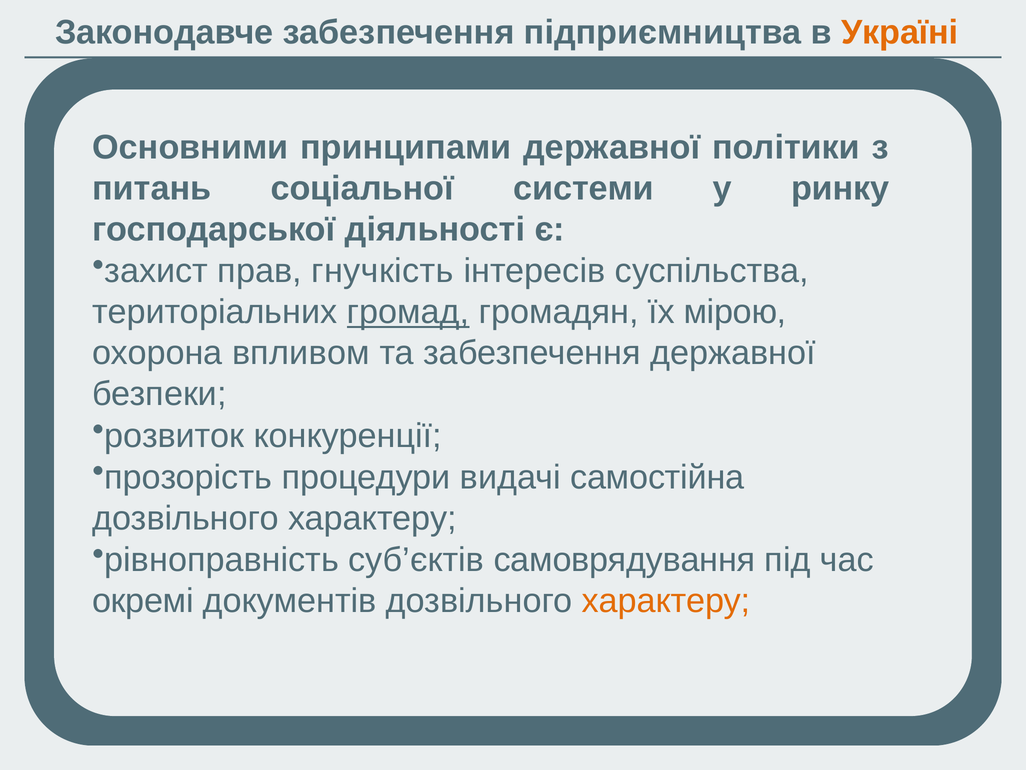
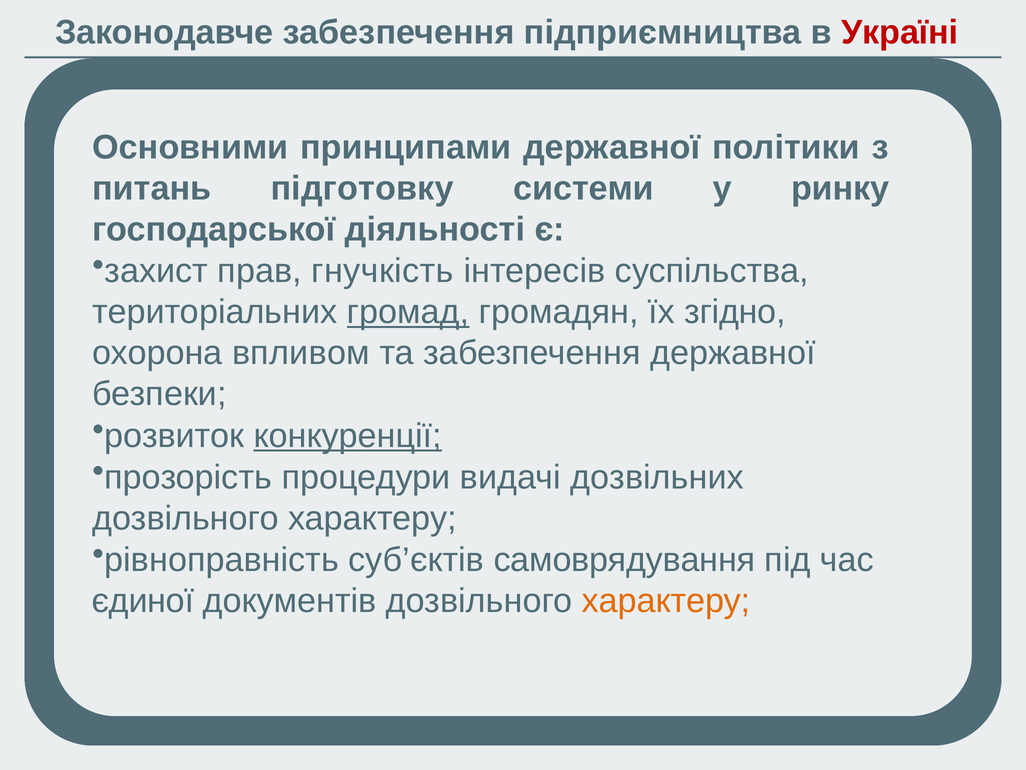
Україні colour: orange -> red
соціальної: соціальної -> підготовку
мірою: мірою -> згідно
конкуренції underline: none -> present
самостійна: самостійна -> дозвільних
окремі: окремі -> єдиної
